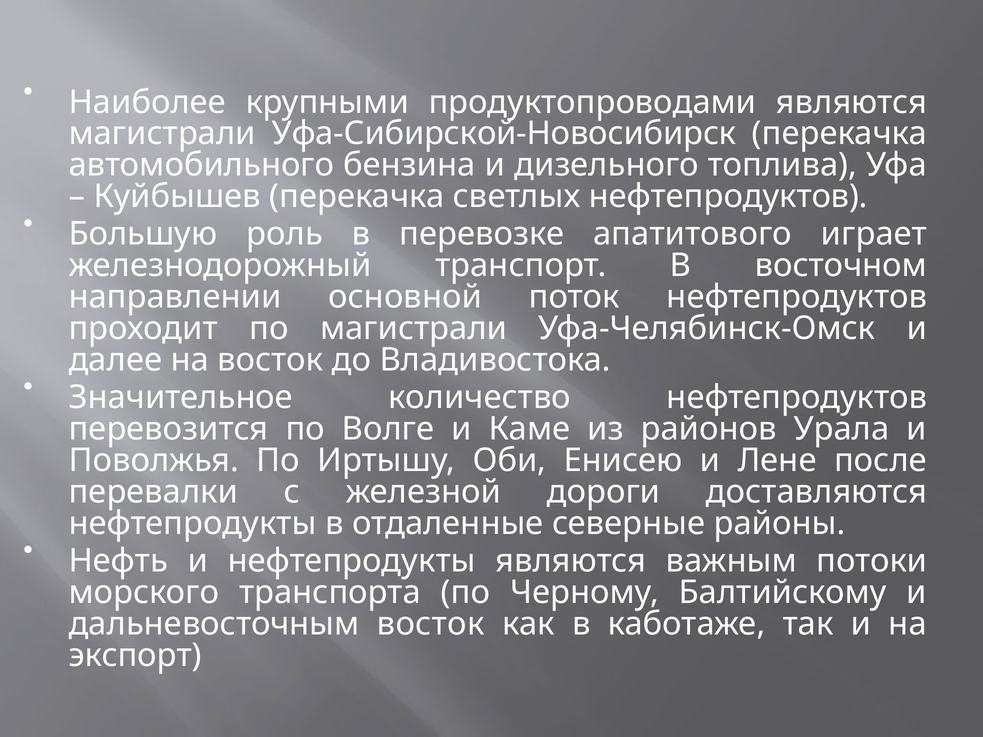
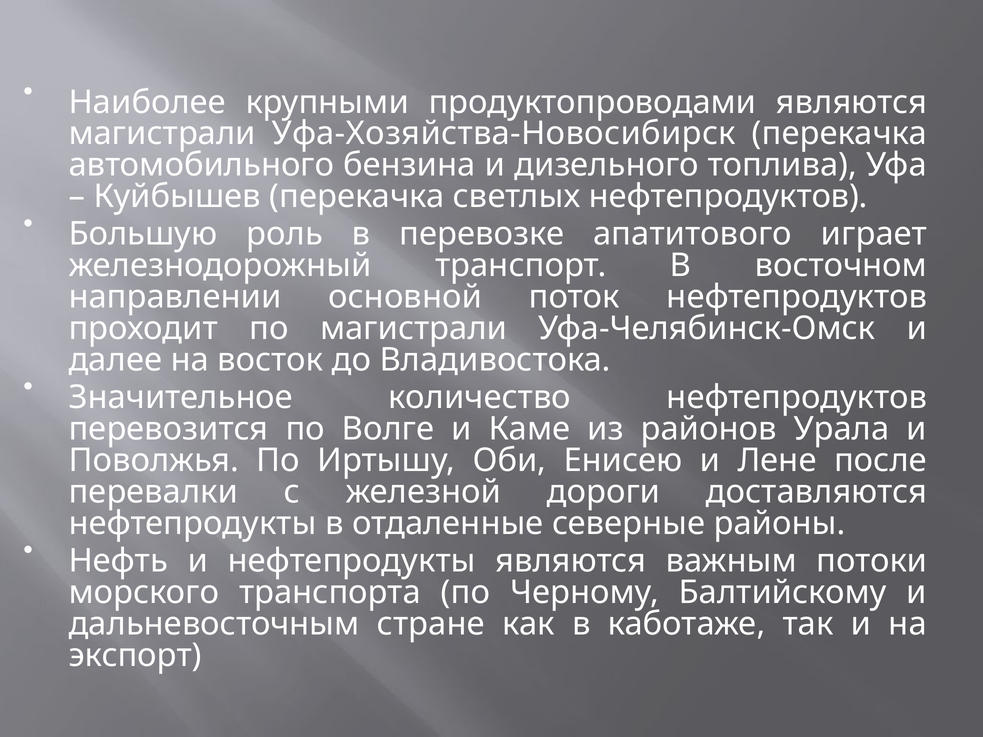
Уфа-Сибирской-Новосибирск: Уфа-Сибирской-Новосибирск -> Уфа-Хозяйства-Новосибирск
дальневосточным восток: восток -> стране
